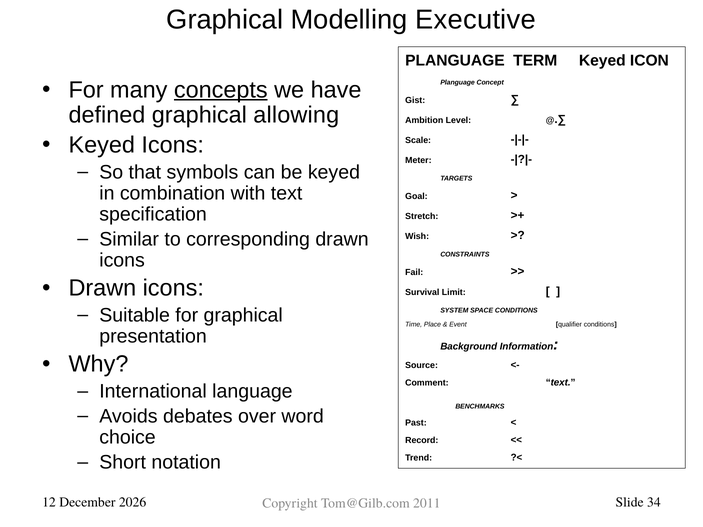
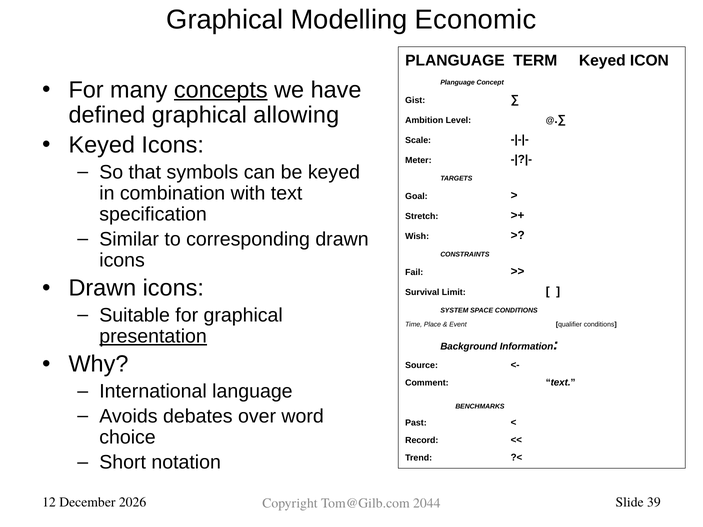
Executive: Executive -> Economic
presentation underline: none -> present
2011: 2011 -> 2044
34: 34 -> 39
